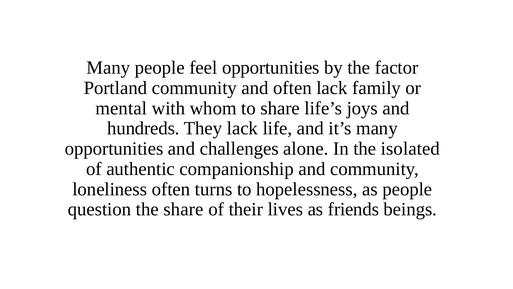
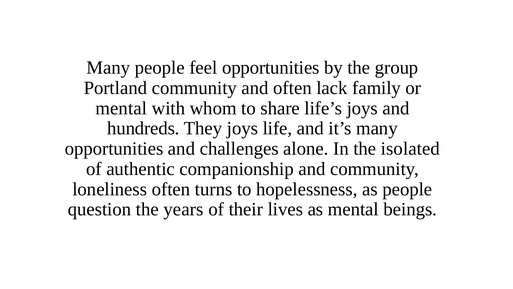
factor: factor -> group
They lack: lack -> joys
the share: share -> years
as friends: friends -> mental
